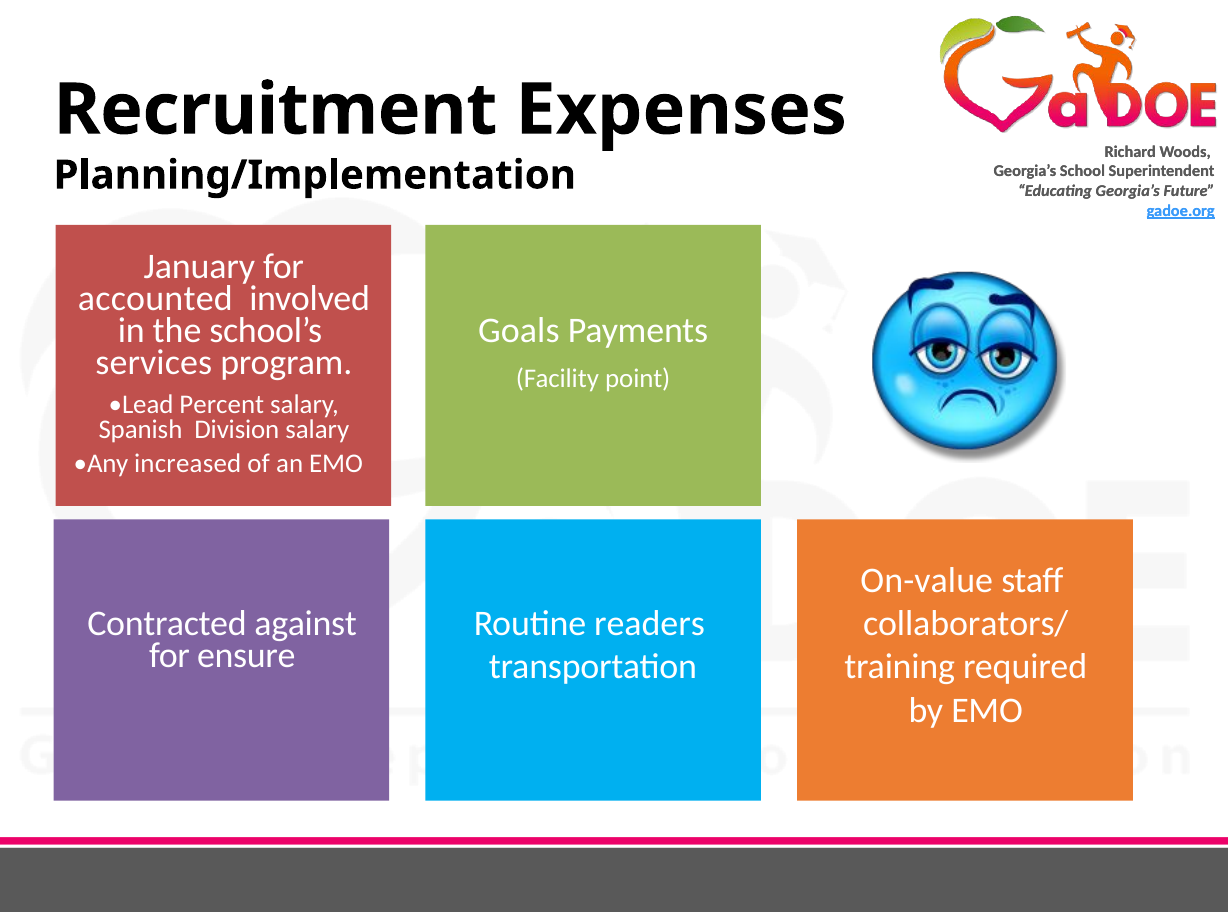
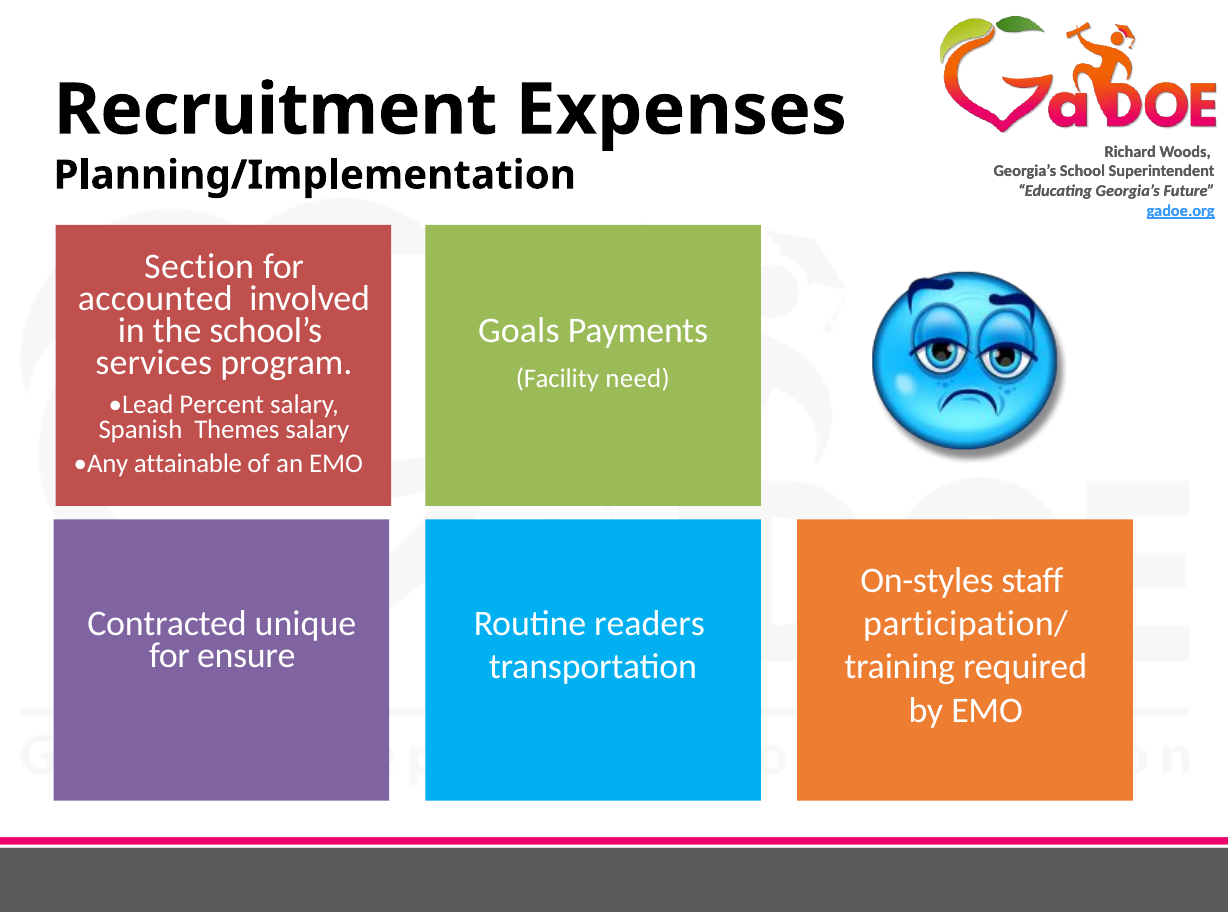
January: January -> Section
point: point -> need
Division: Division -> Themes
increased: increased -> attainable
On-value: On-value -> On-styles
against: against -> unique
collaborators/: collaborators/ -> participation/
